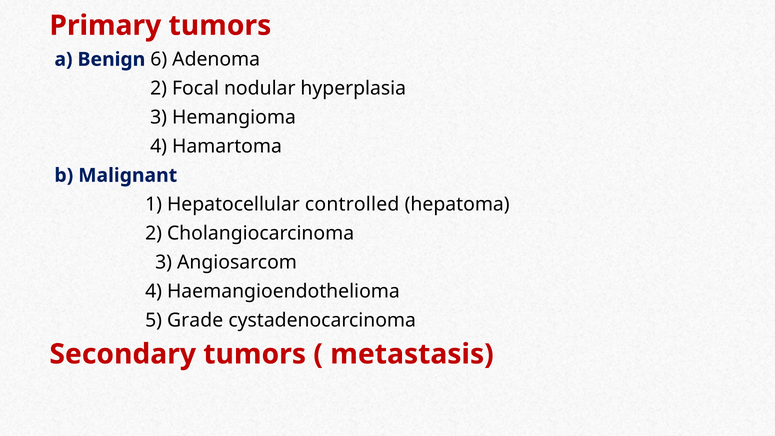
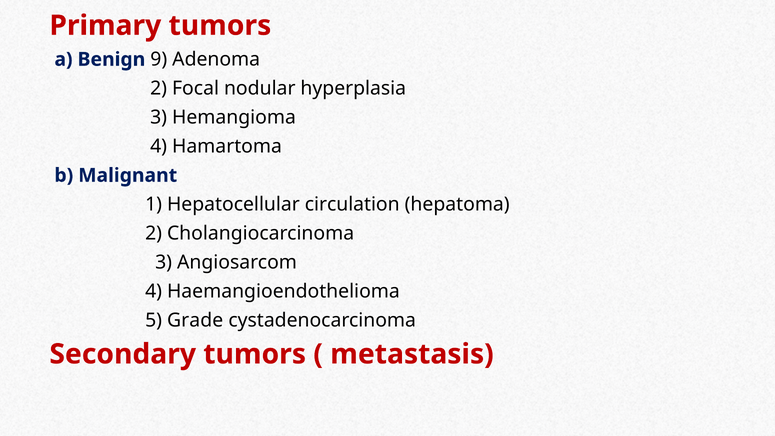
6: 6 -> 9
controlled: controlled -> circulation
